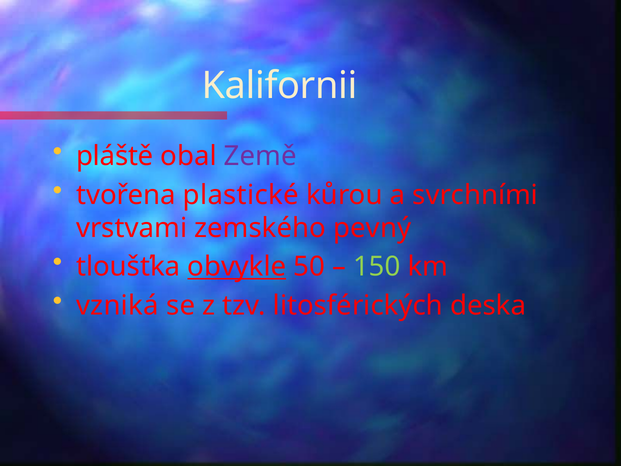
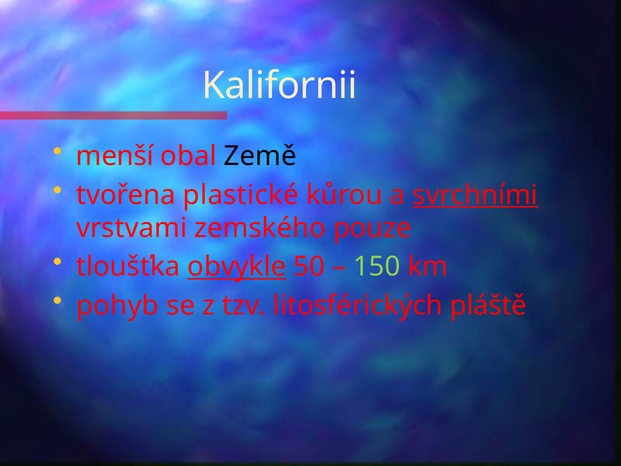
pláště: pláště -> menší
Země colour: purple -> black
svrchními underline: none -> present
pevný: pevný -> pouze
vzniká: vzniká -> pohyb
deska: deska -> pláště
